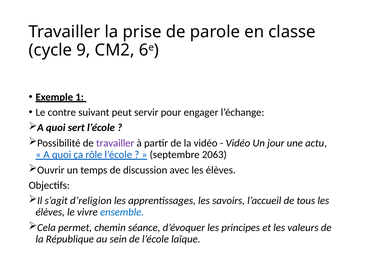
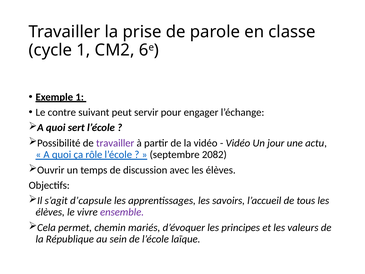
cycle 9: 9 -> 1
2063: 2063 -> 2082
d’religion: d’religion -> d’capsule
ensemble colour: blue -> purple
séance: séance -> mariés
